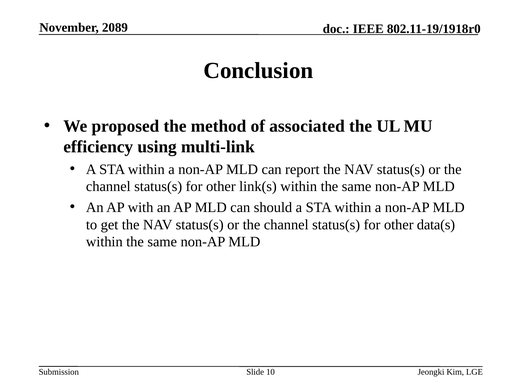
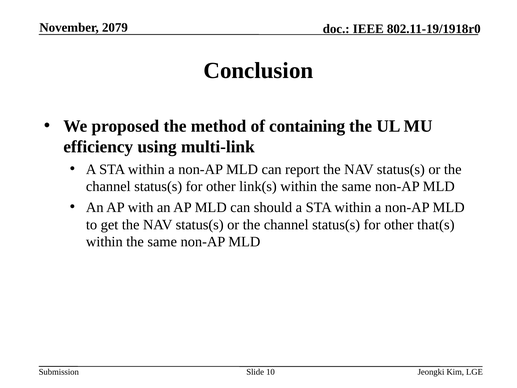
2089: 2089 -> 2079
associated: associated -> containing
data(s: data(s -> that(s
